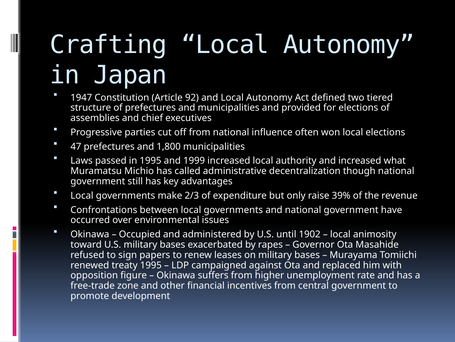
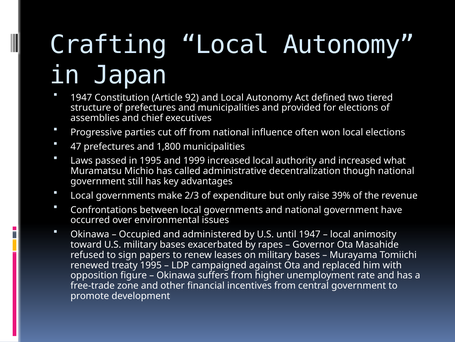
until 1902: 1902 -> 1947
